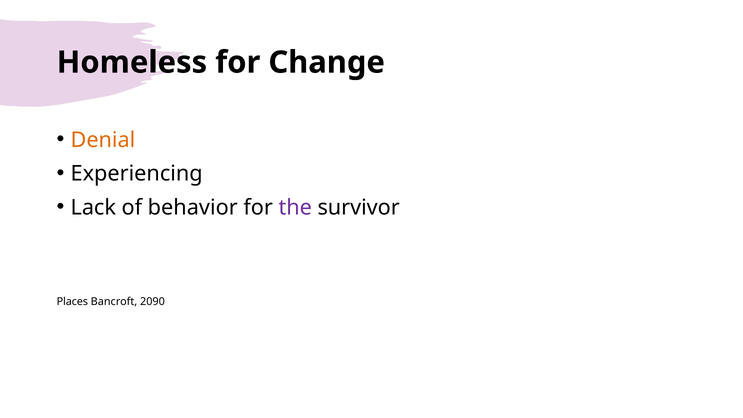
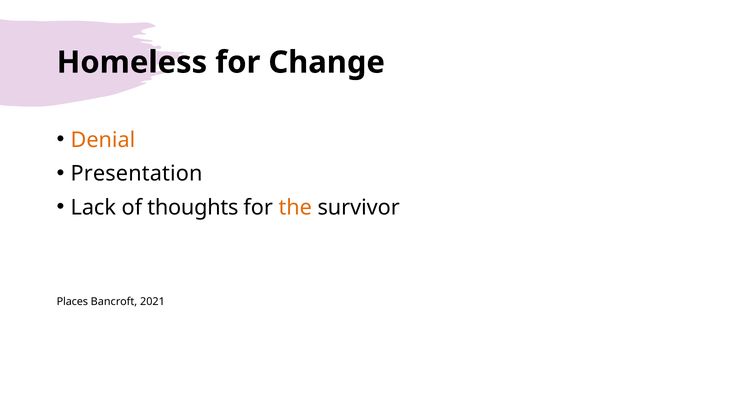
Experiencing: Experiencing -> Presentation
behavior: behavior -> thoughts
the colour: purple -> orange
2090: 2090 -> 2021
